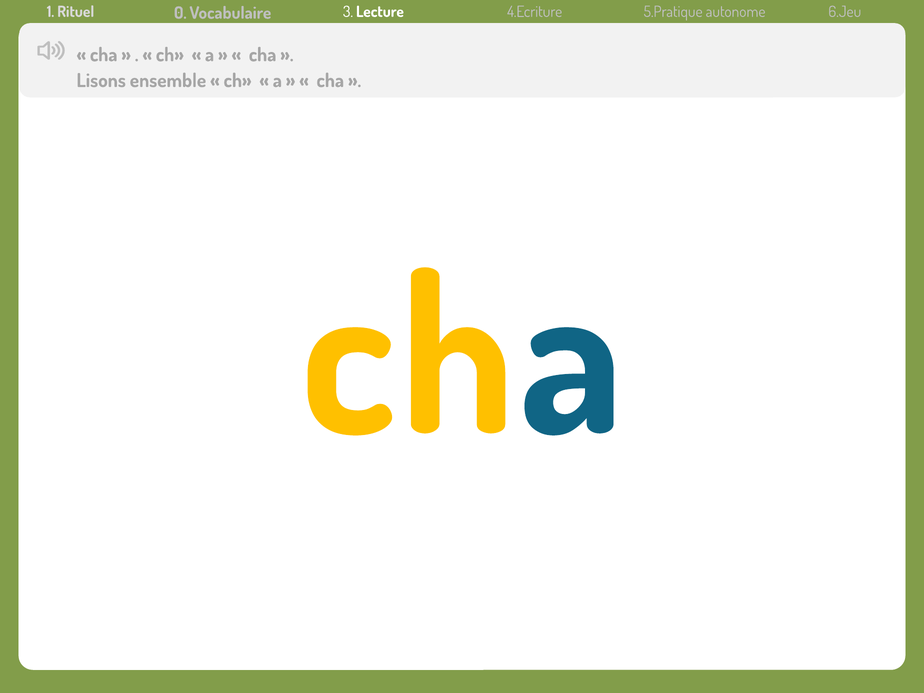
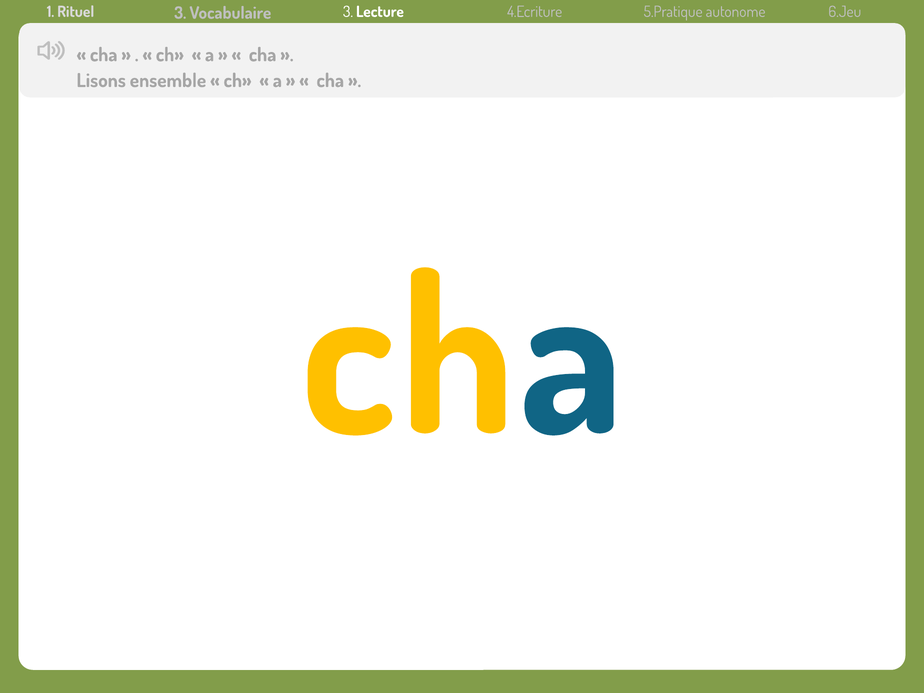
Rituel 0: 0 -> 3
